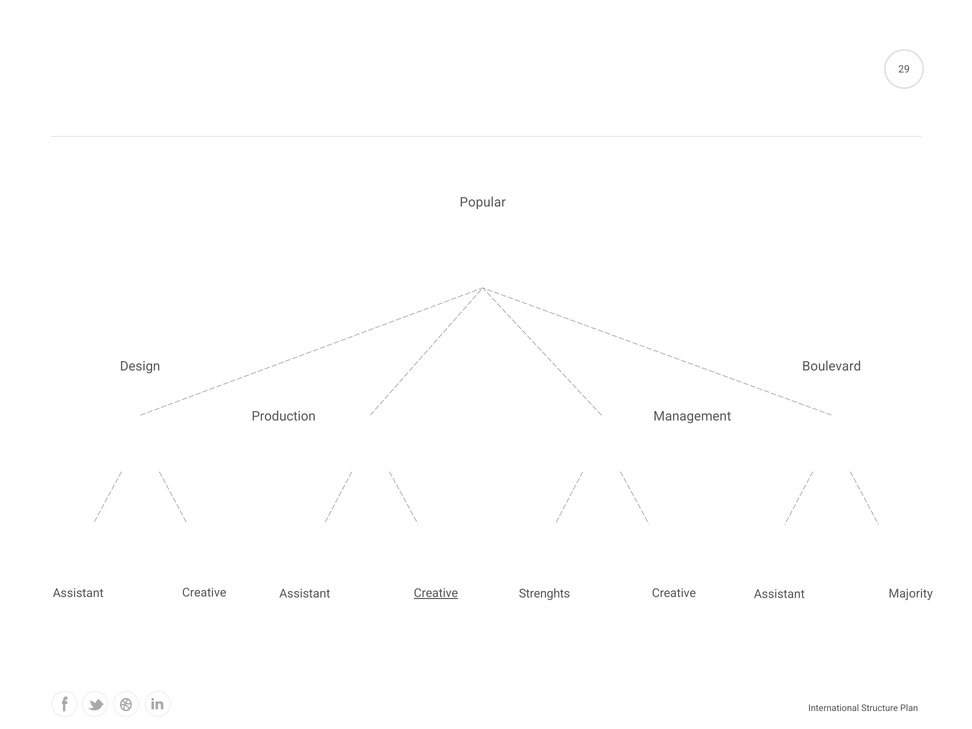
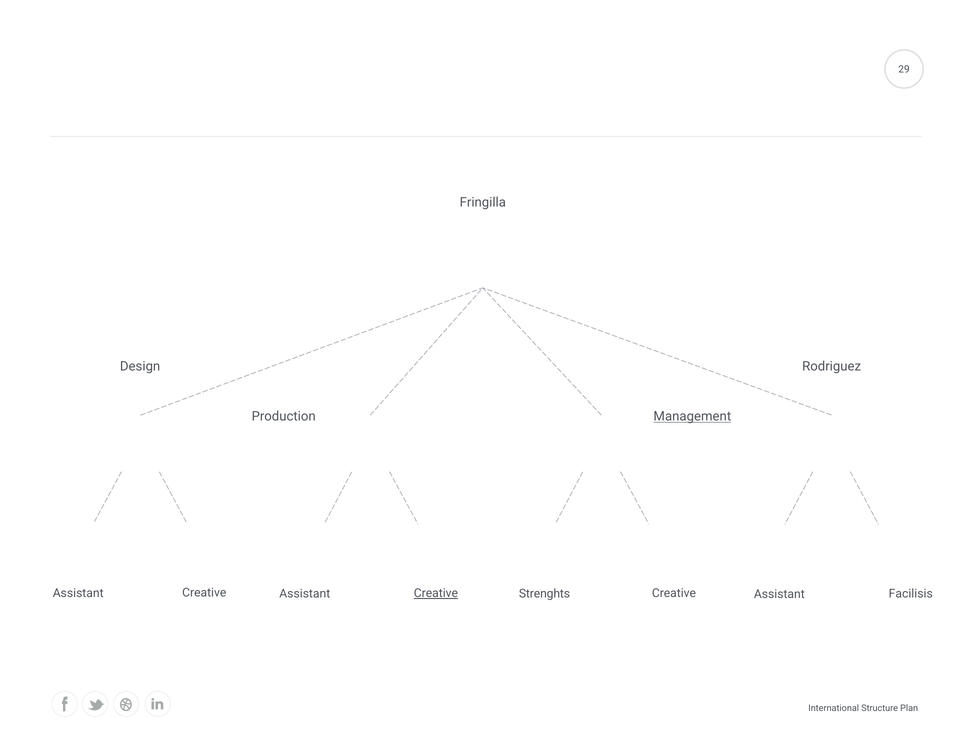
Popular: Popular -> Fringilla
Boulevard: Boulevard -> Rodriguez
Management underline: none -> present
Majority: Majority -> Facilisis
